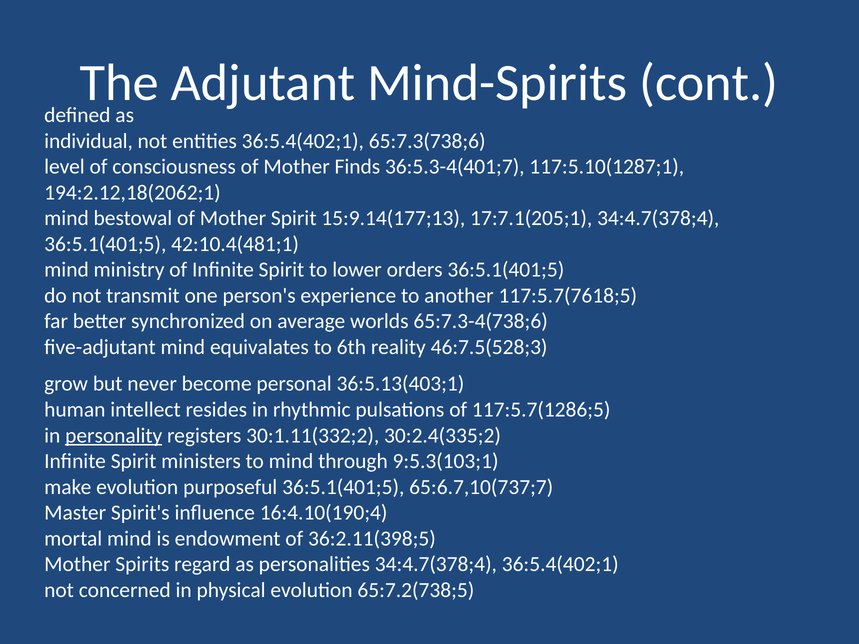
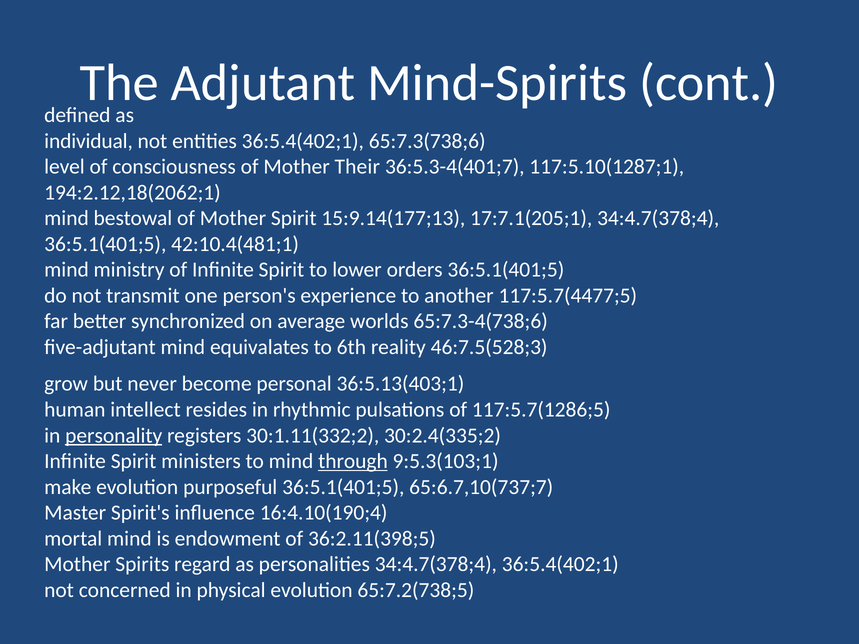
Finds: Finds -> Their
117:5.7(7618;5: 117:5.7(7618;5 -> 117:5.7(4477;5
through underline: none -> present
